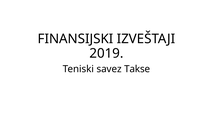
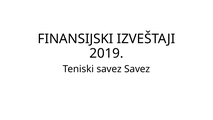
savez Takse: Takse -> Savez
